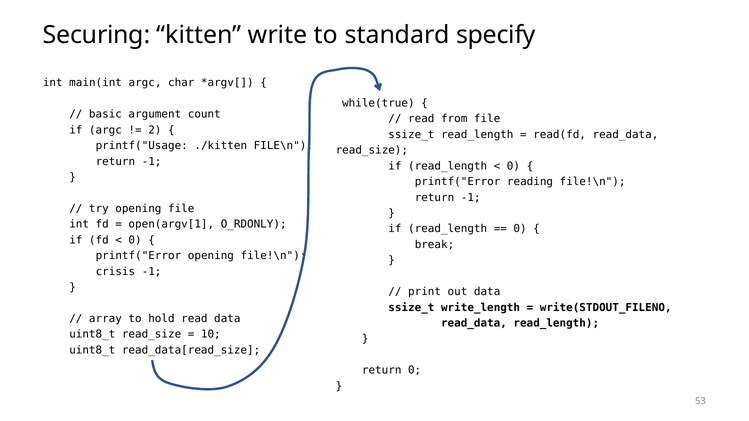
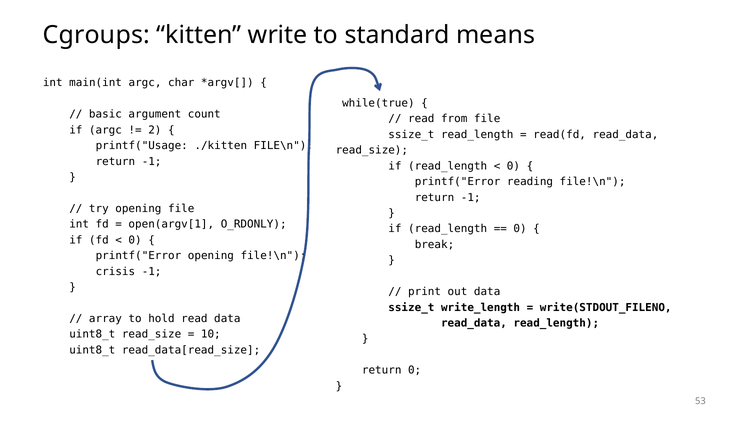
Securing: Securing -> Cgroups
specify: specify -> means
